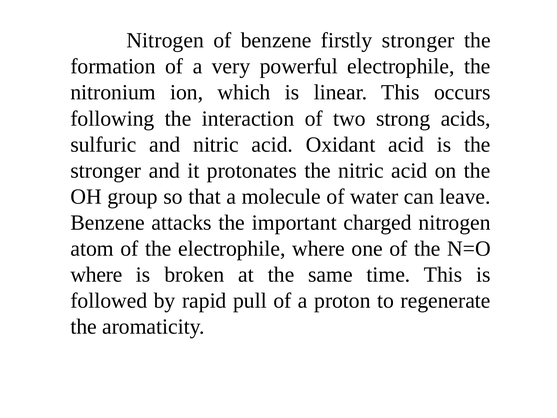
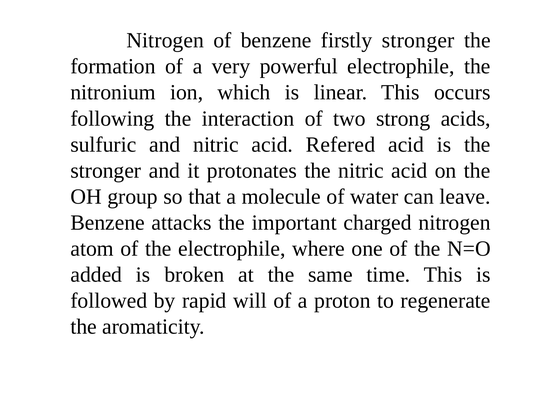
Oxidant: Oxidant -> Refered
where at (96, 275): where -> added
pull: pull -> will
